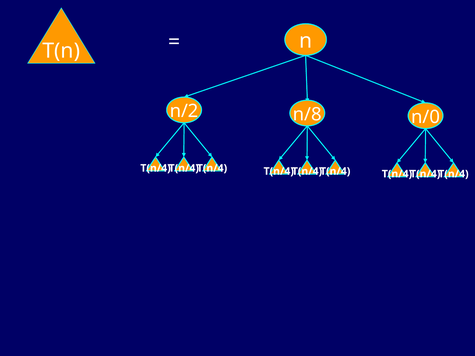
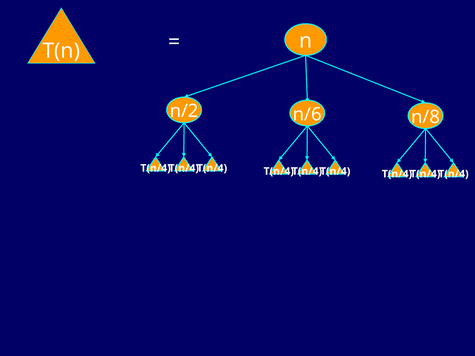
n/8: n/8 -> n/6
n/0: n/0 -> n/8
